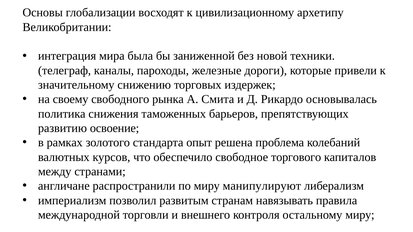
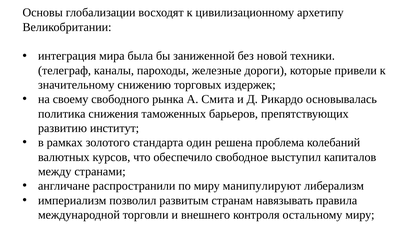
освоение: освоение -> институт
опыт: опыт -> один
торгового: торгового -> выступил
